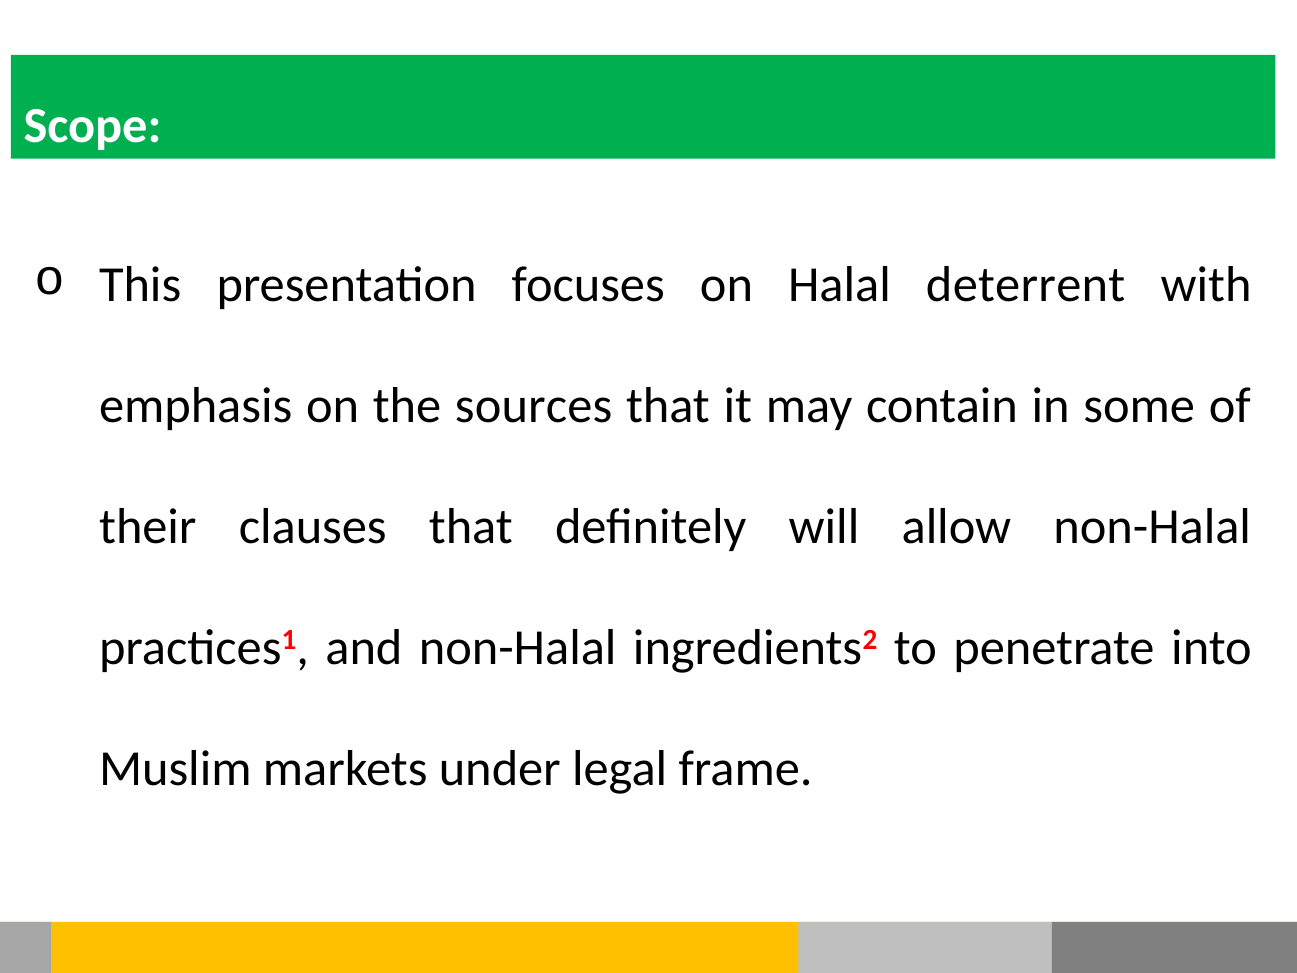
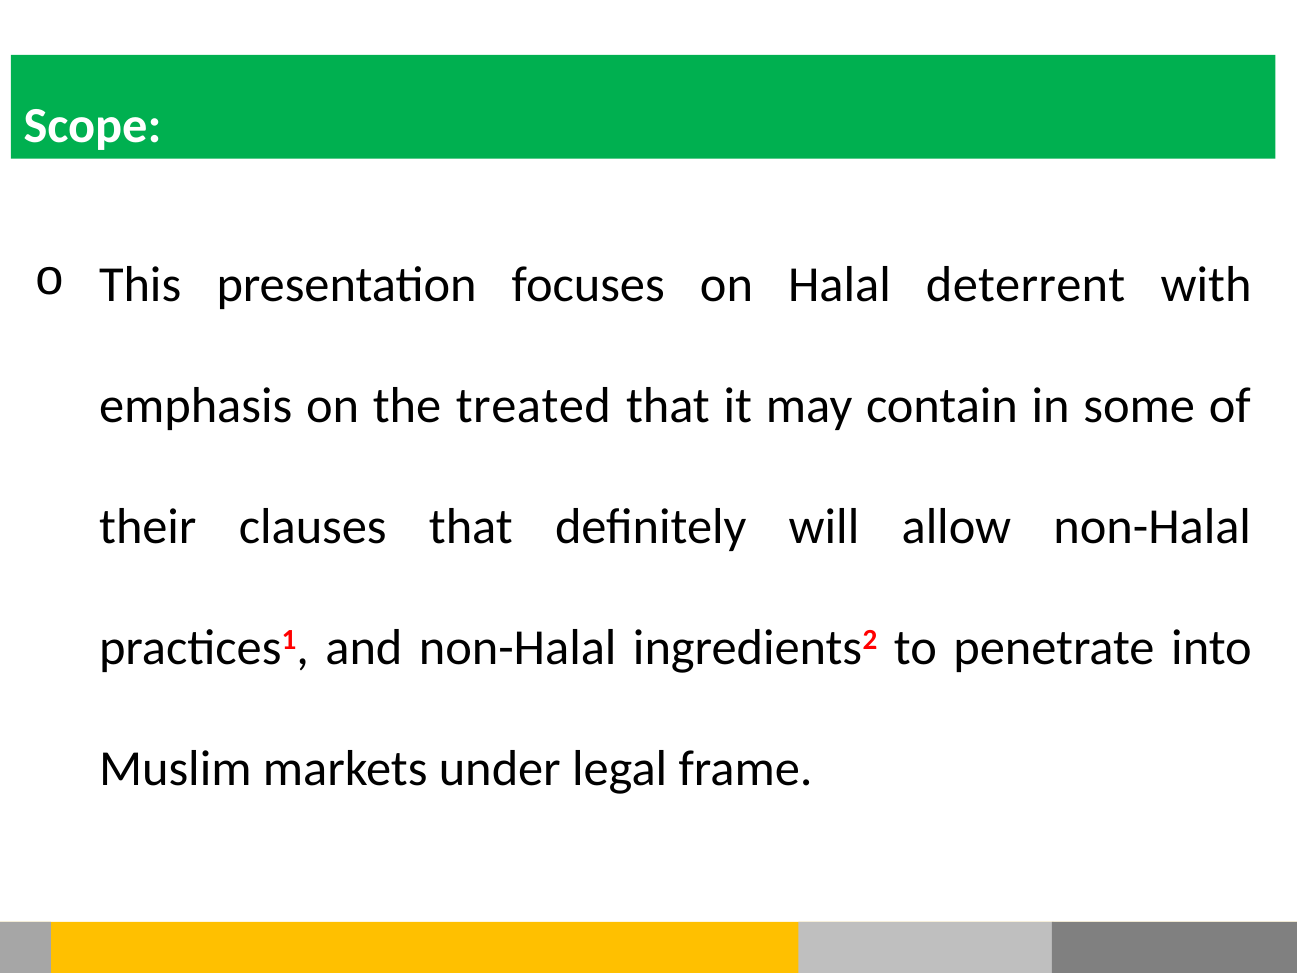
sources: sources -> treated
